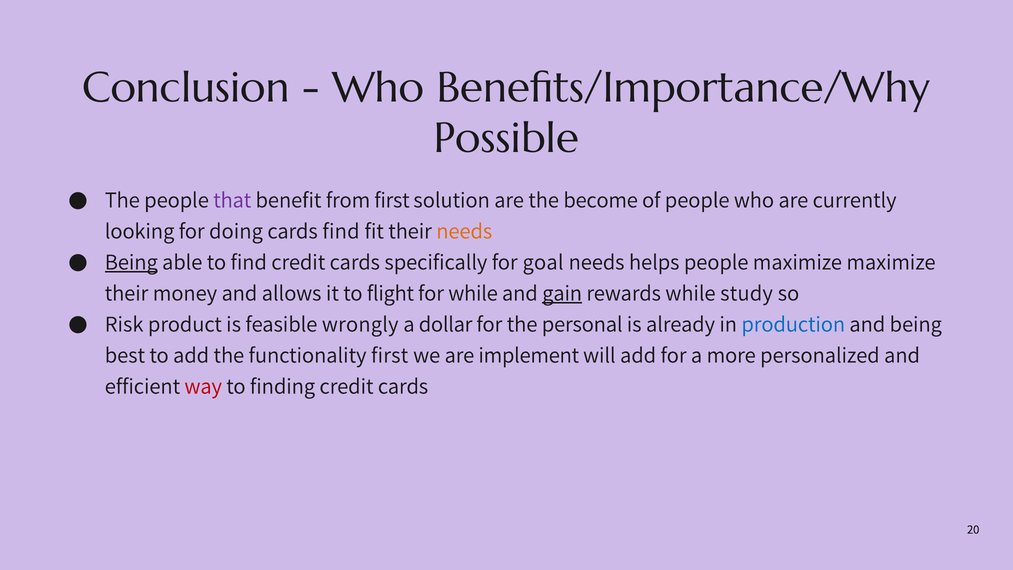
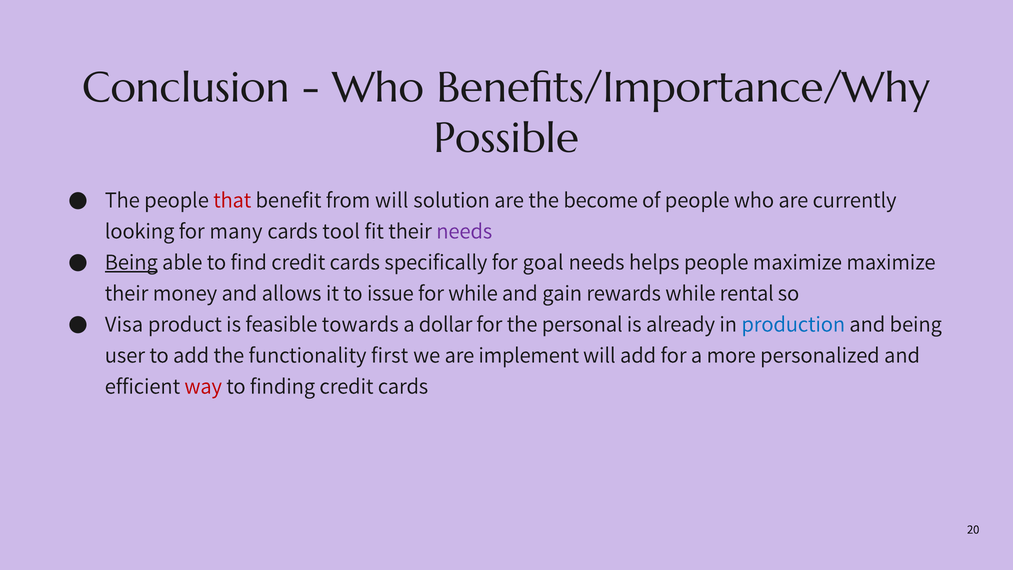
that colour: purple -> red
from first: first -> will
doing: doing -> many
cards find: find -> tool
needs at (464, 231) colour: orange -> purple
flight: flight -> issue
gain underline: present -> none
study: study -> rental
Risk: Risk -> Visa
wrongly: wrongly -> towards
best: best -> user
